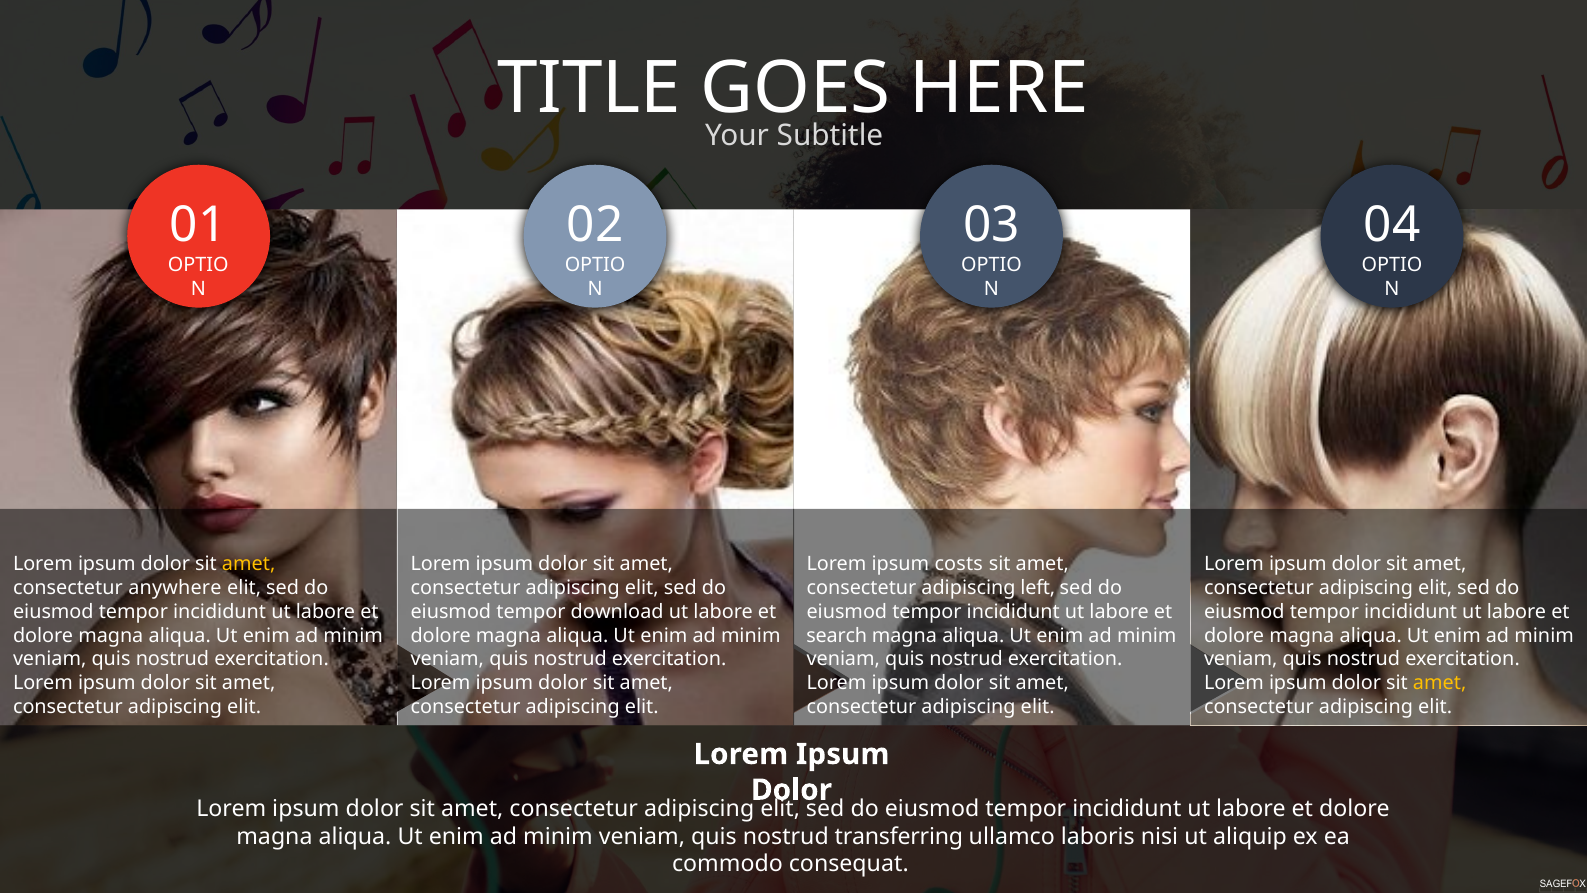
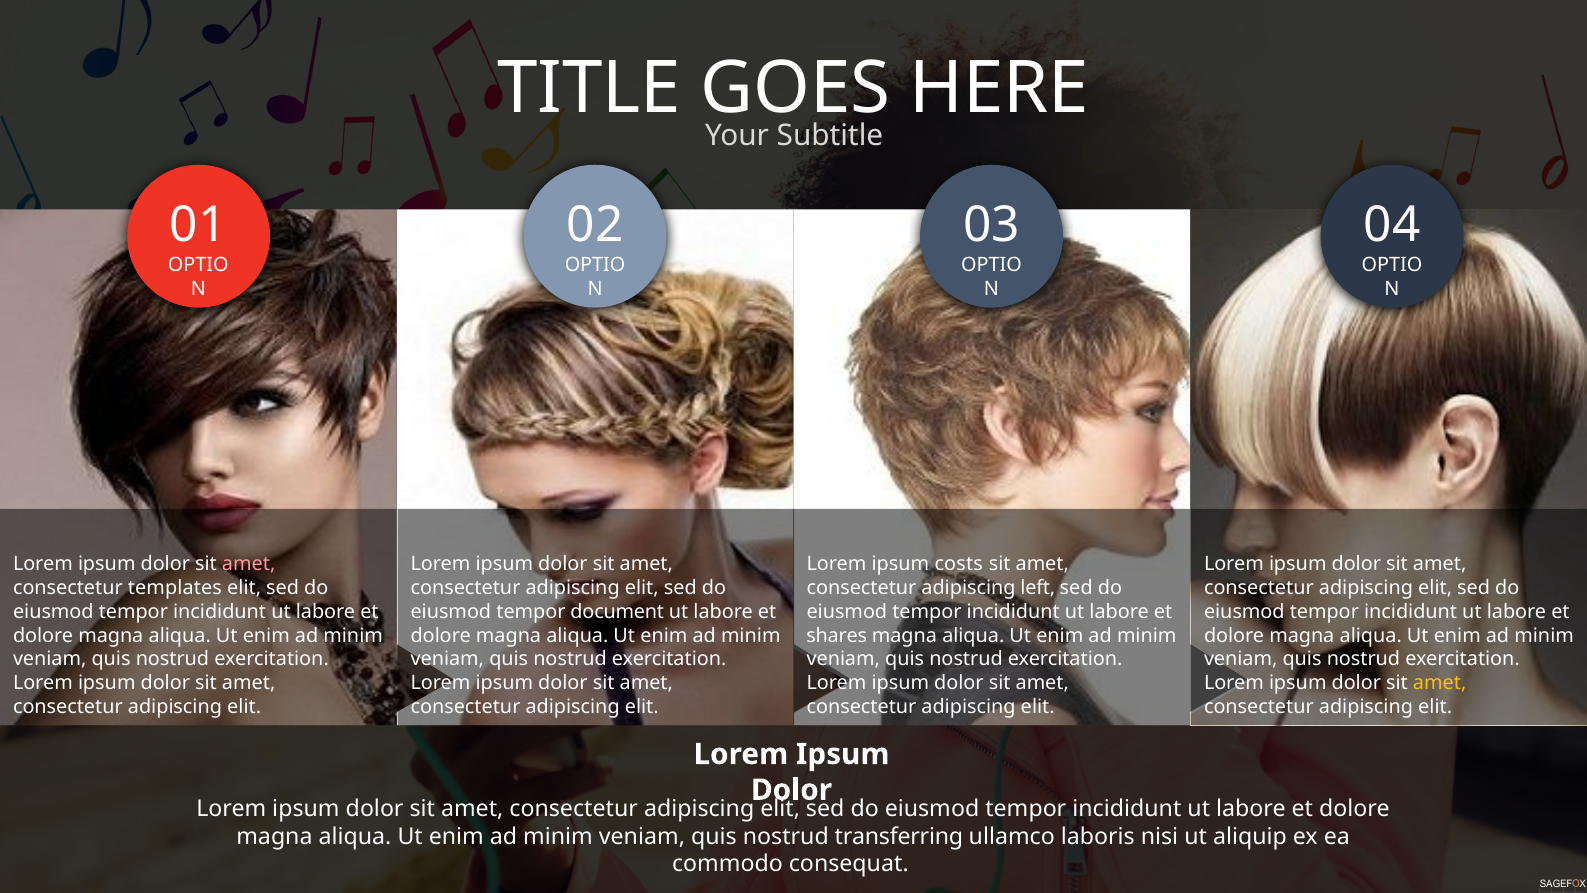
amet at (249, 564) colour: yellow -> pink
anywhere: anywhere -> templates
download: download -> document
search: search -> shares
